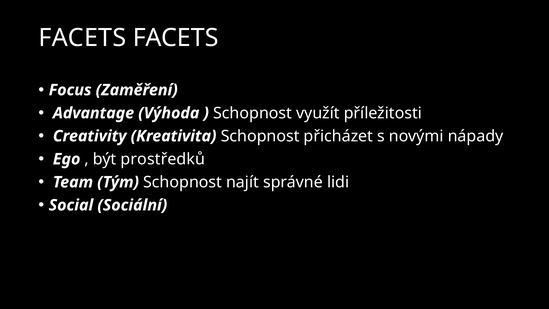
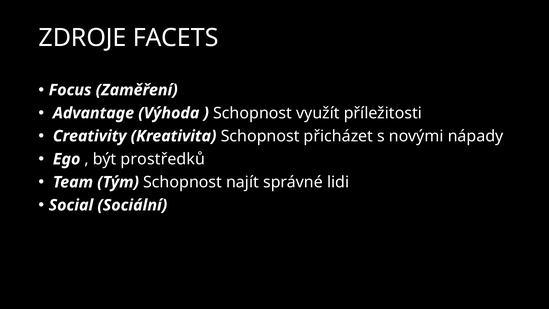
FACETS at (82, 38): FACETS -> ZDROJE
